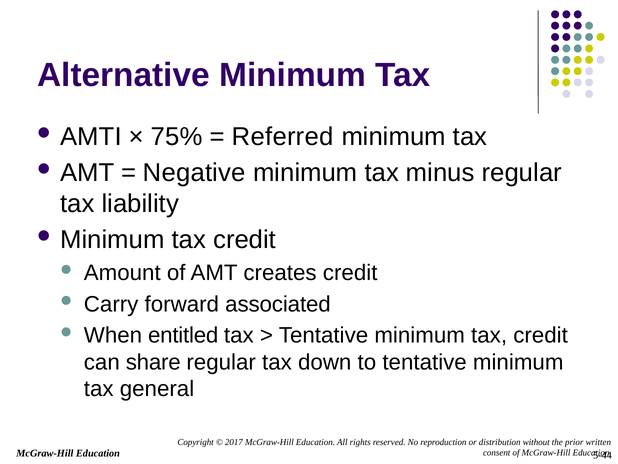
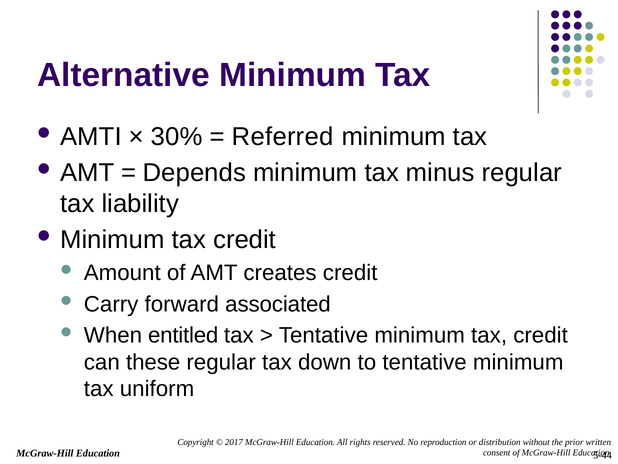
75%: 75% -> 30%
Negative: Negative -> Depends
share: share -> these
general: general -> uniform
